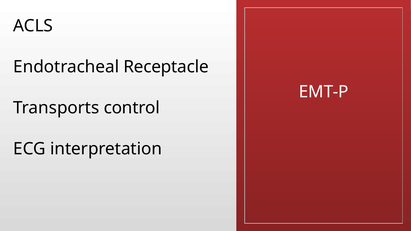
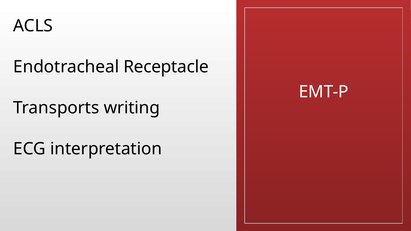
control: control -> writing
